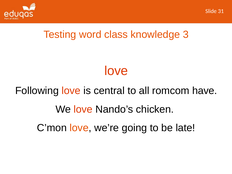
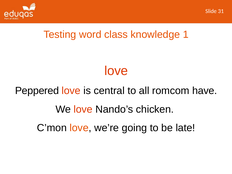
3: 3 -> 1
Following: Following -> Peppered
